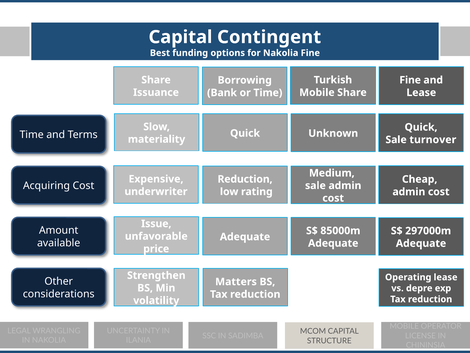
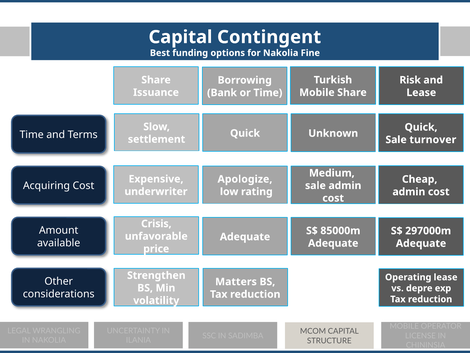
Fine at (410, 80): Fine -> Risk
materiality: materiality -> settlement
Reduction at (245, 179): Reduction -> Apologize
Issue: Issue -> Crisis
